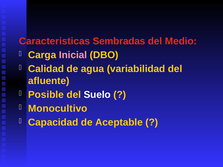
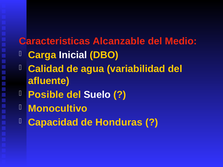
Sembradas: Sembradas -> Alcanzable
Inicial colour: pink -> white
Aceptable: Aceptable -> Honduras
